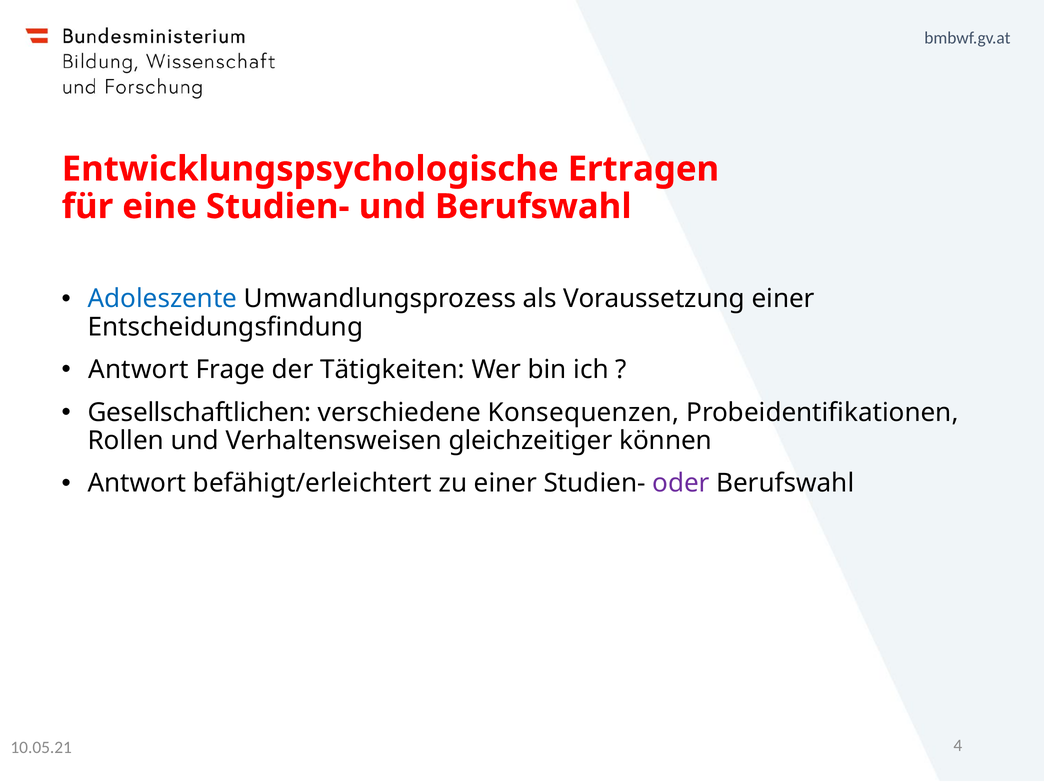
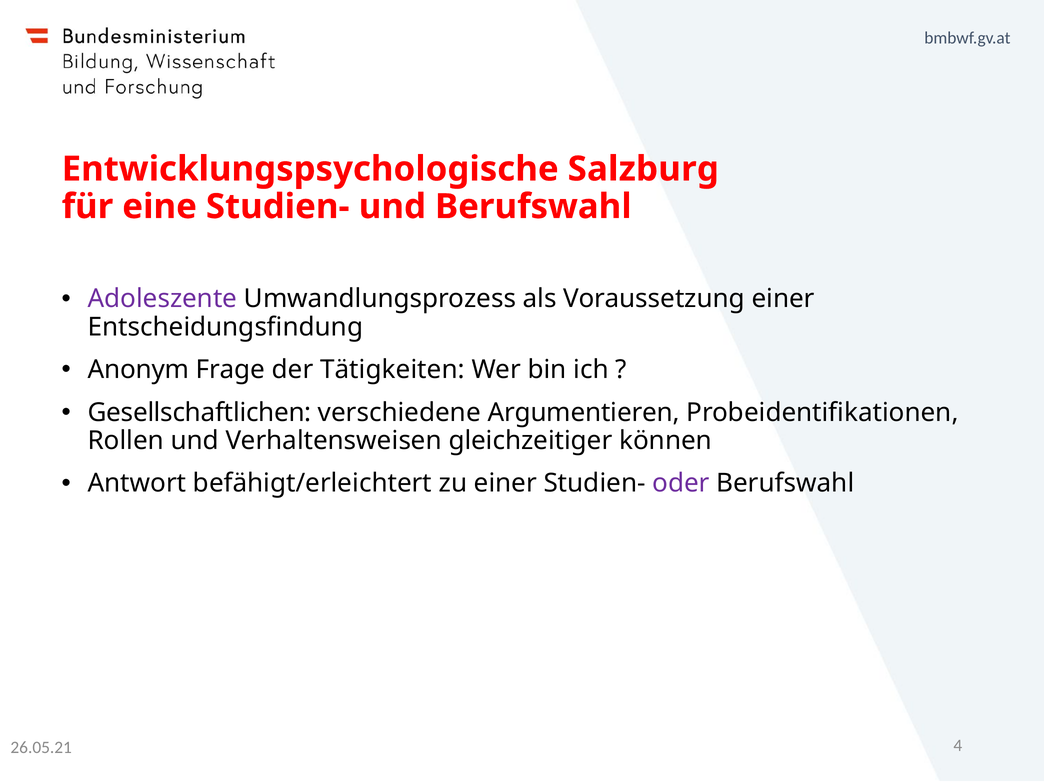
Ertragen: Ertragen -> Salzburg
Adoleszente colour: blue -> purple
Antwort at (138, 370): Antwort -> Anonym
Konsequenzen: Konsequenzen -> Argumentieren
10.05.21: 10.05.21 -> 26.05.21
